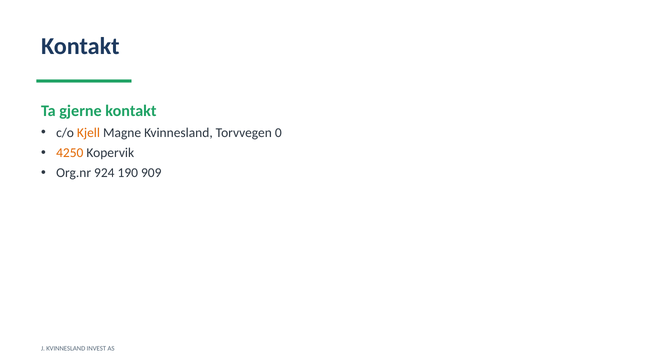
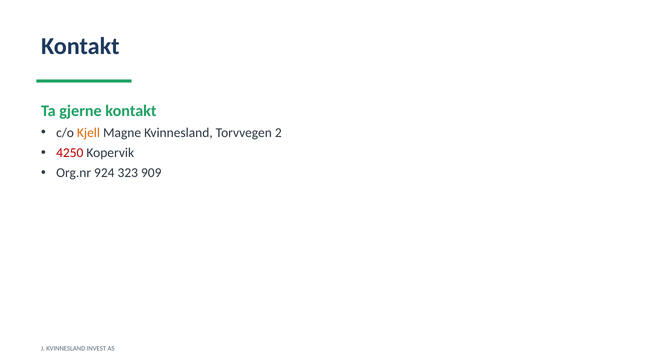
0: 0 -> 2
4250 colour: orange -> red
190: 190 -> 323
